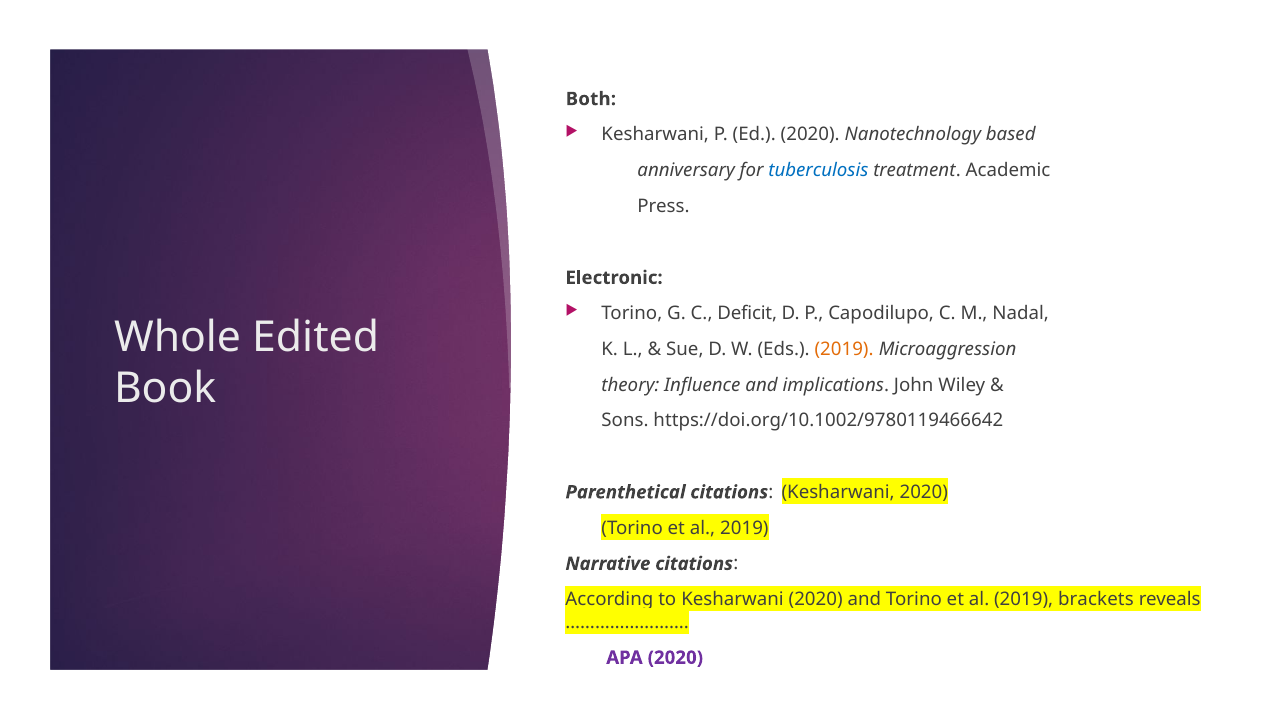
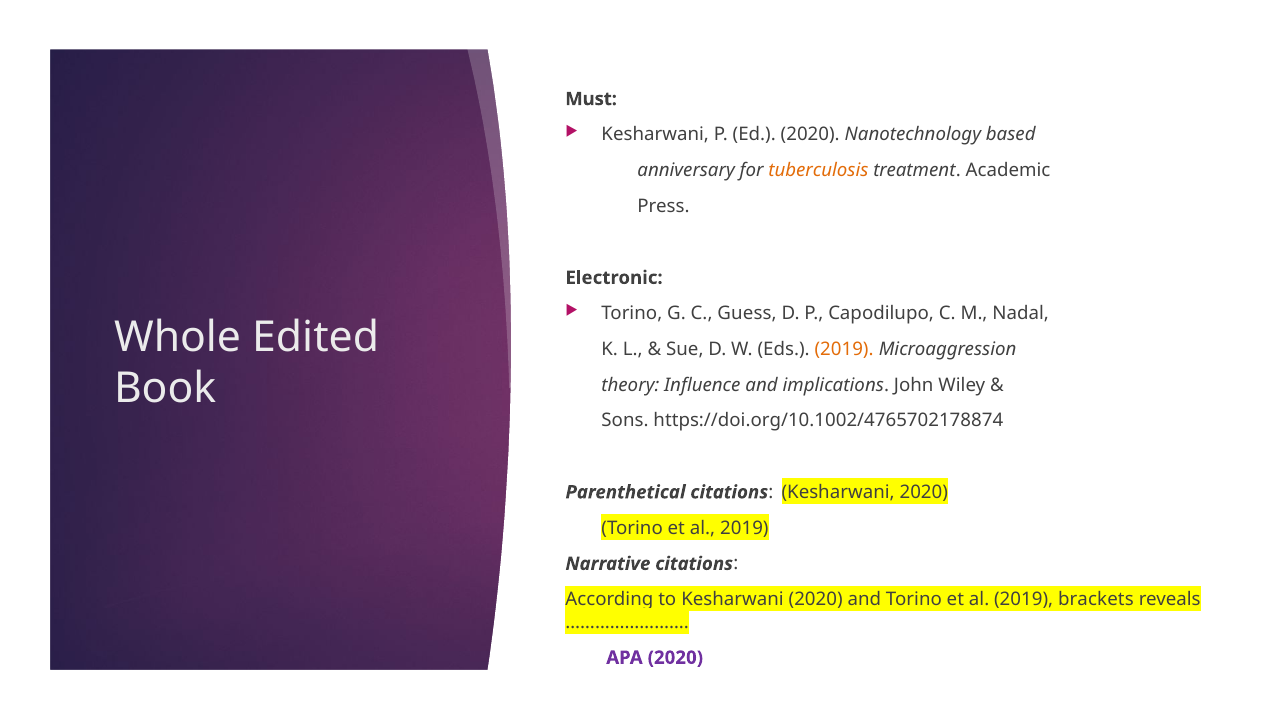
Both: Both -> Must
tuberculosis colour: blue -> orange
Deficit: Deficit -> Guess
https://doi.org/10.1002/9780119466642: https://doi.org/10.1002/9780119466642 -> https://doi.org/10.1002/4765702178874
